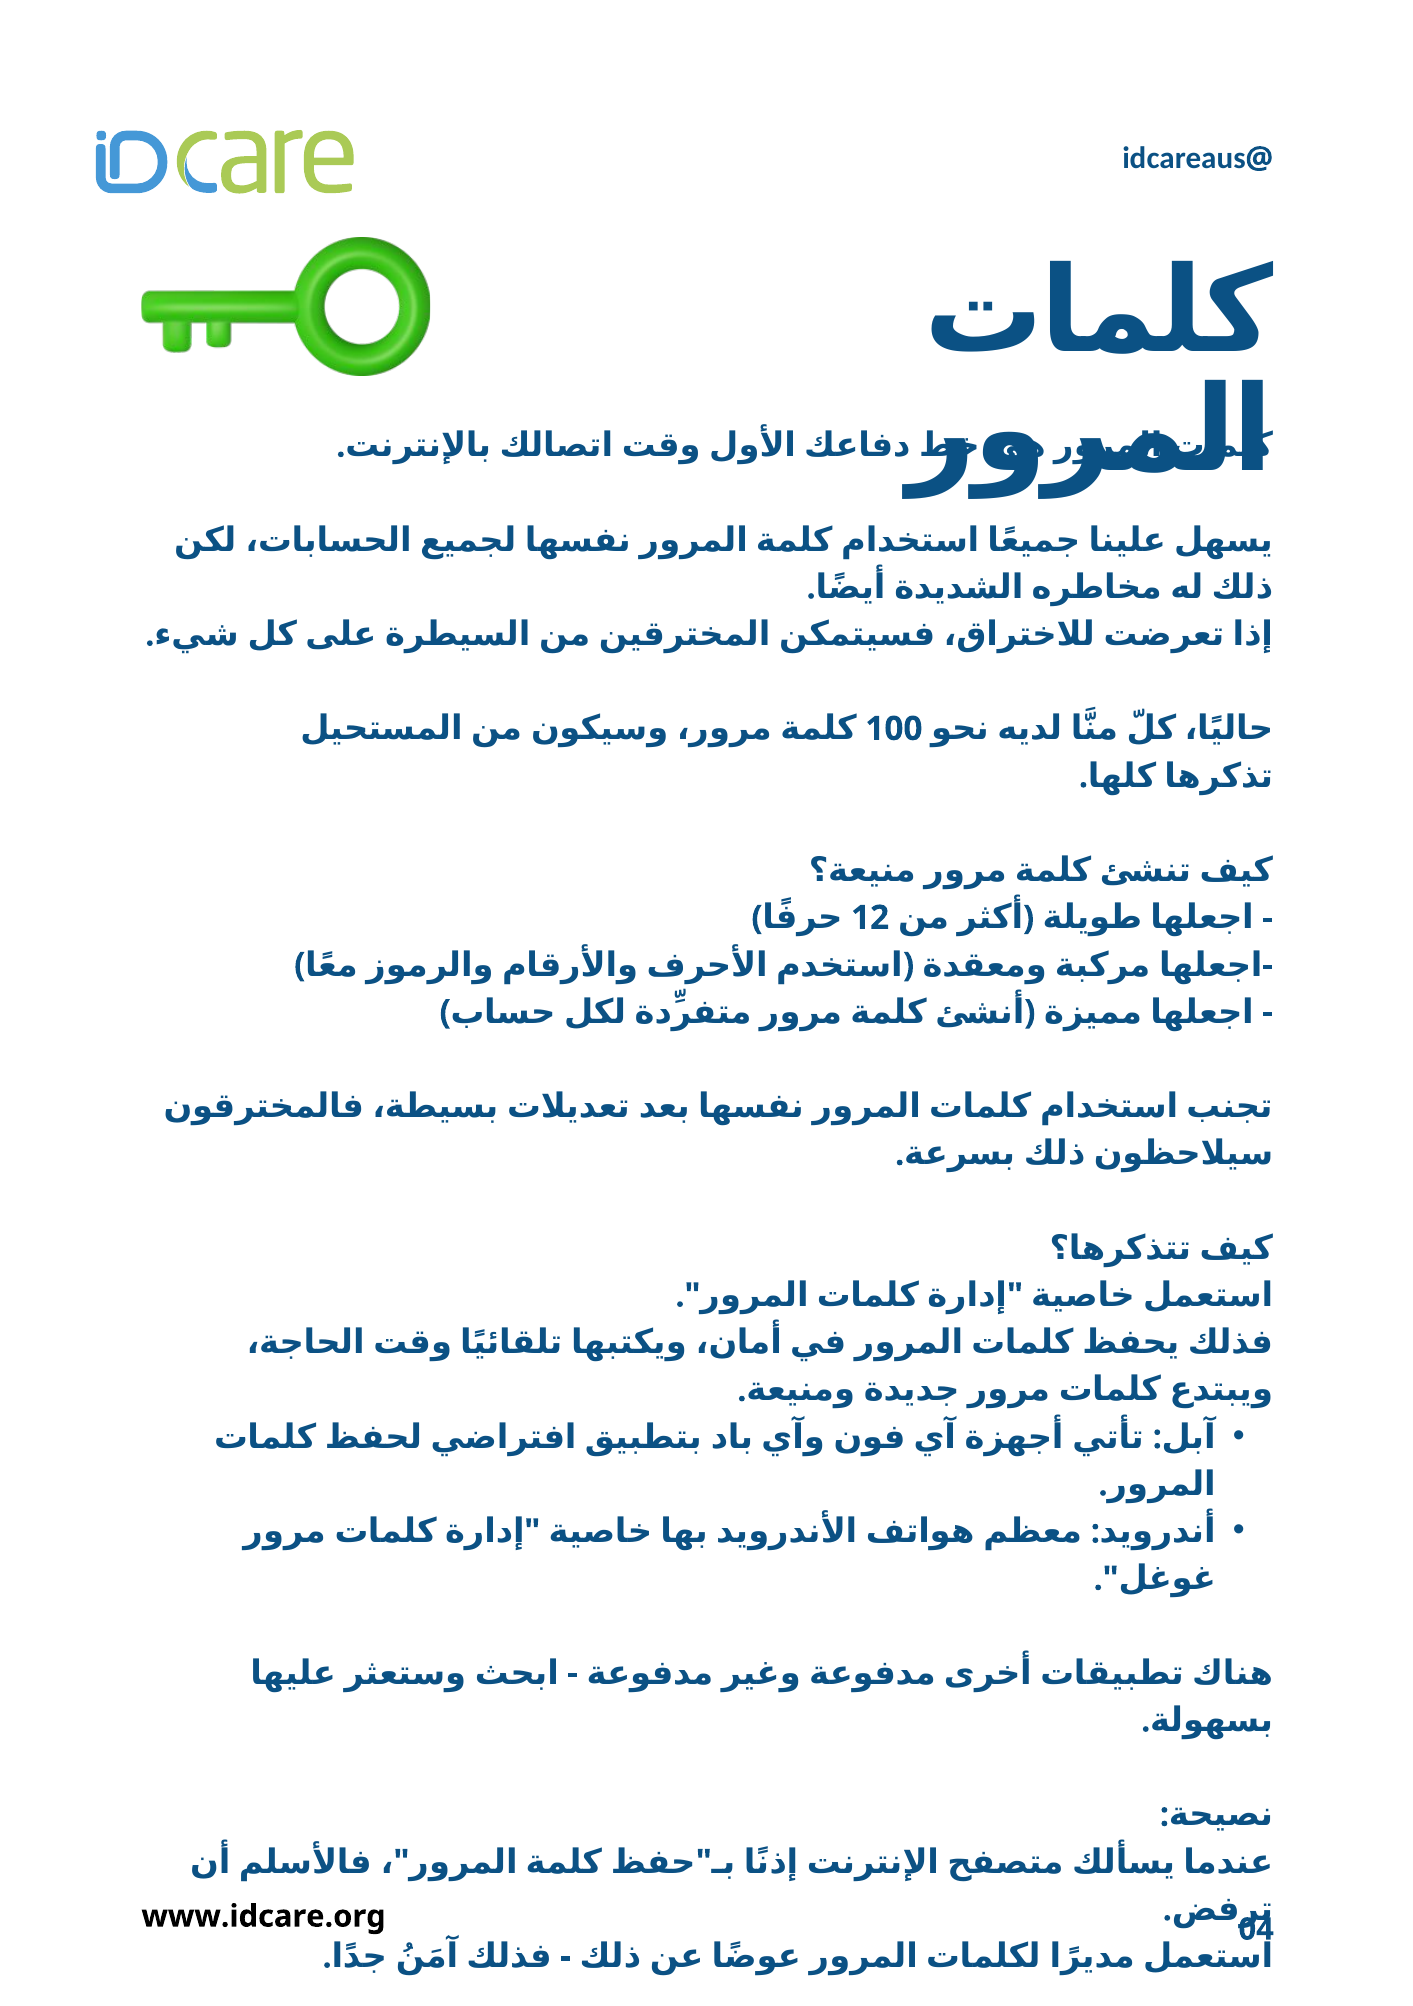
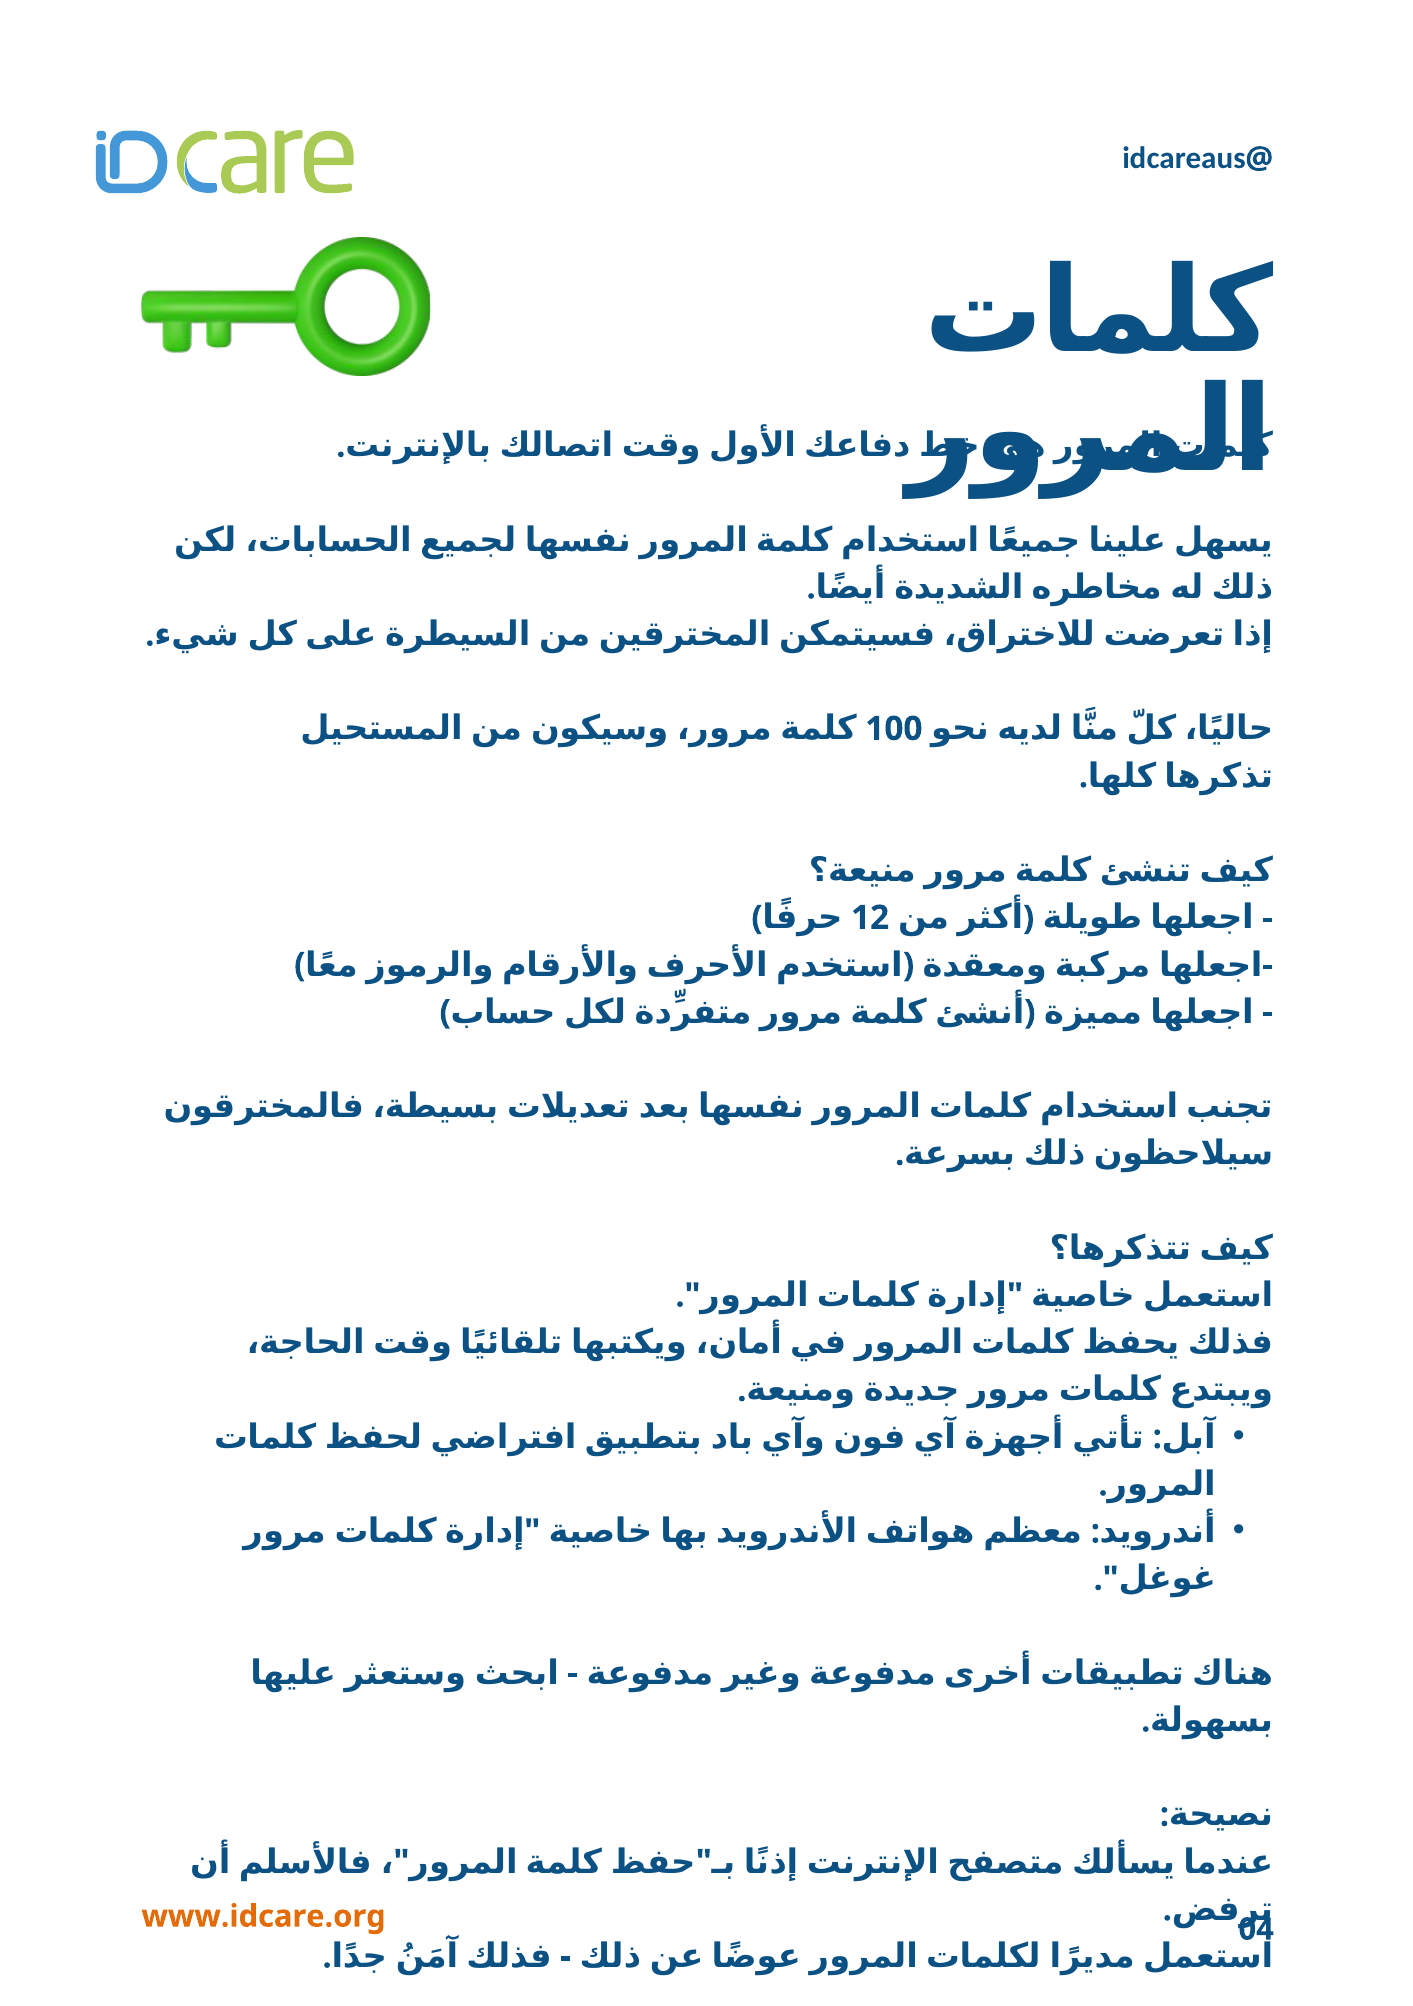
www.idcare.org colour: black -> orange
